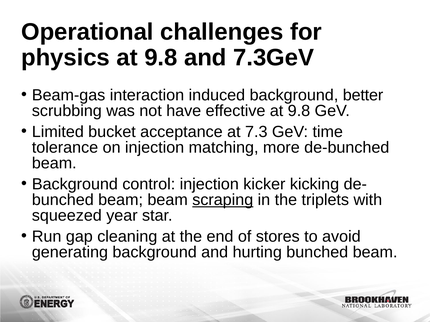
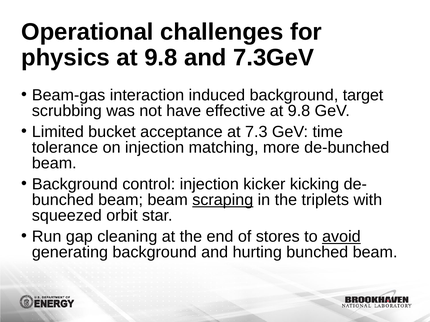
better: better -> target
year: year -> orbit
avoid underline: none -> present
